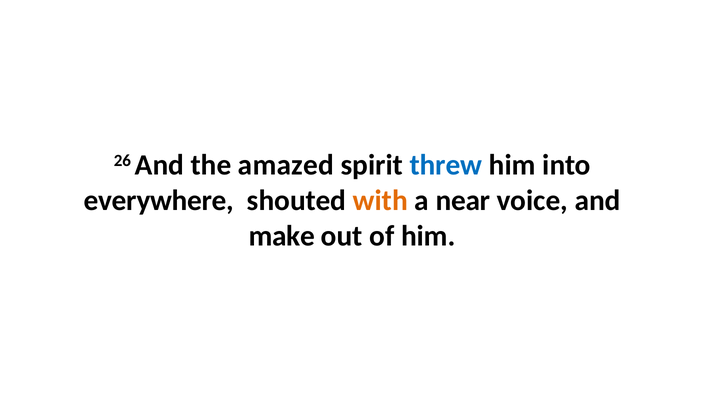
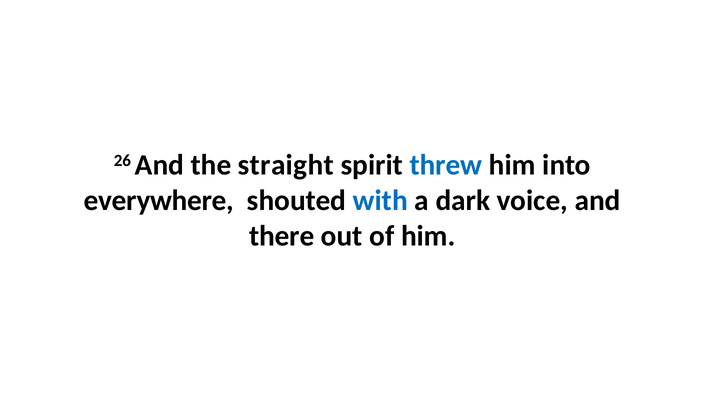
amazed: amazed -> straight
with colour: orange -> blue
near: near -> dark
make: make -> there
